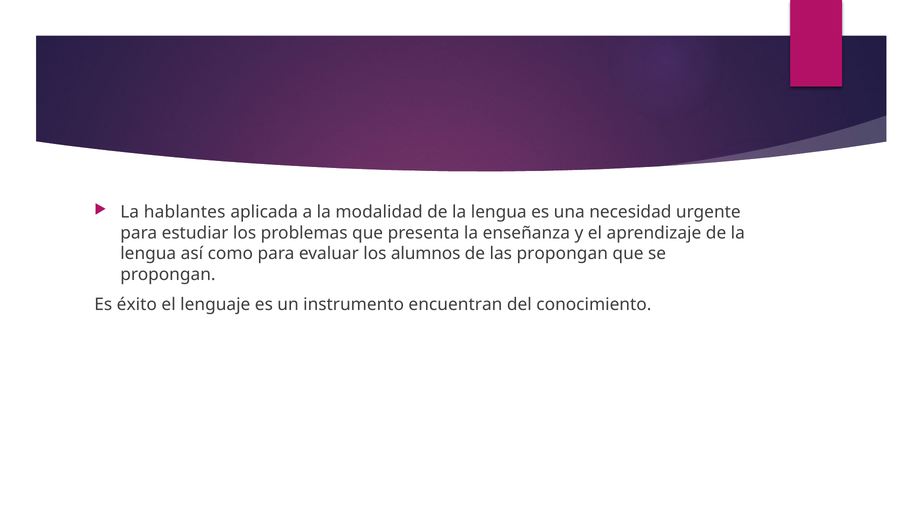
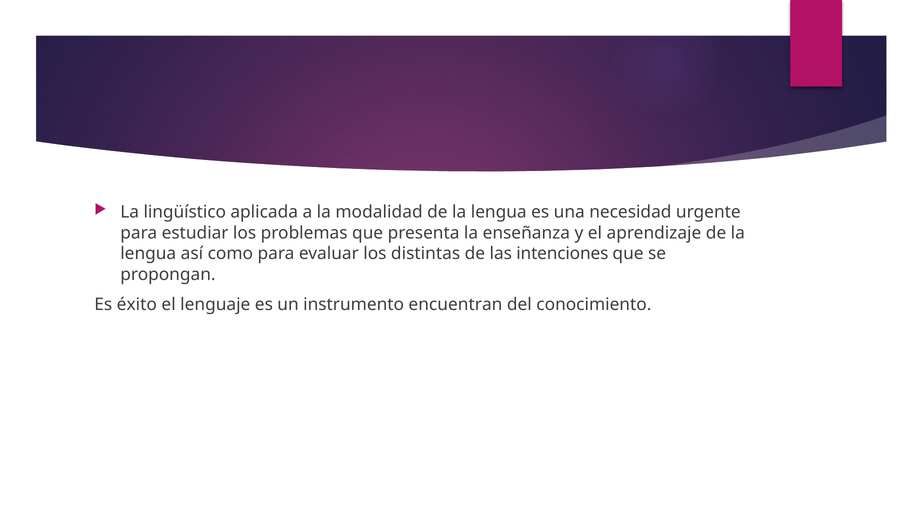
hablantes: hablantes -> lingüístico
alumnos: alumnos -> distintas
las propongan: propongan -> intenciones
